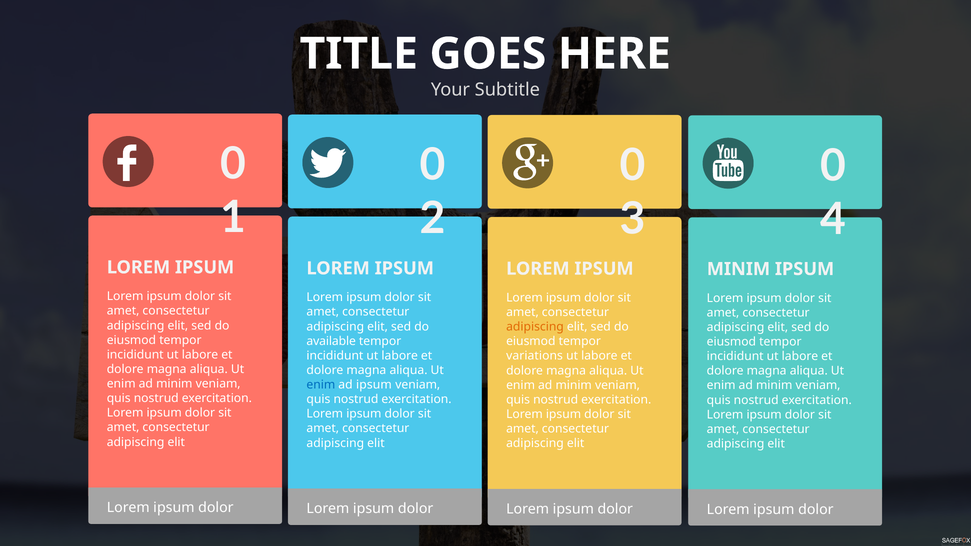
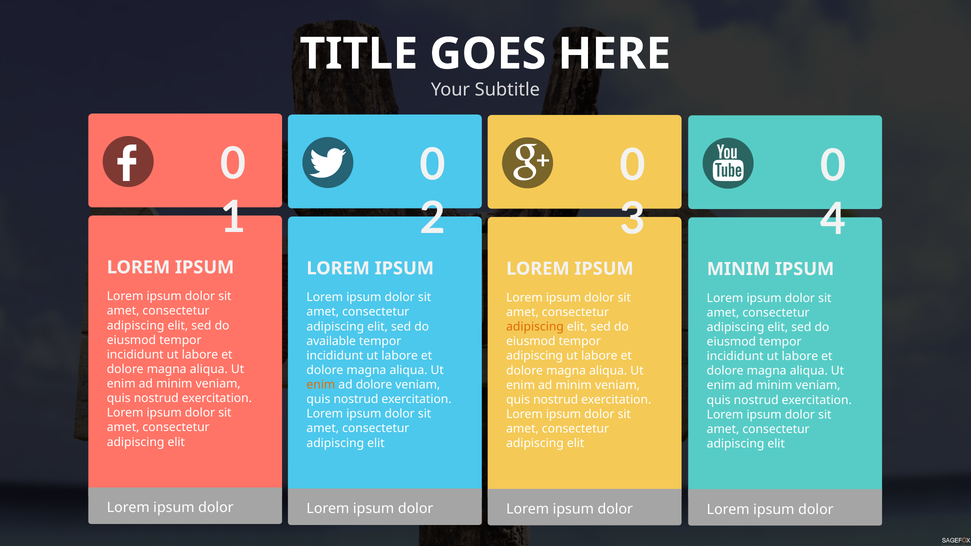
variations at (535, 356): variations -> adipiscing
enim at (321, 385) colour: blue -> orange
ad ipsum: ipsum -> dolore
